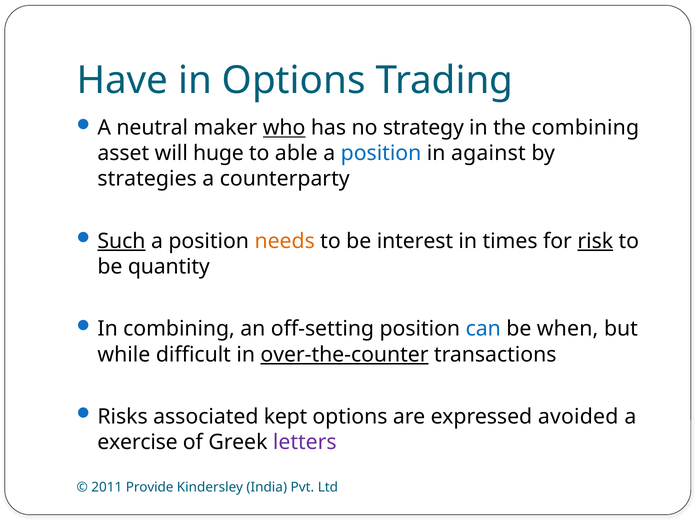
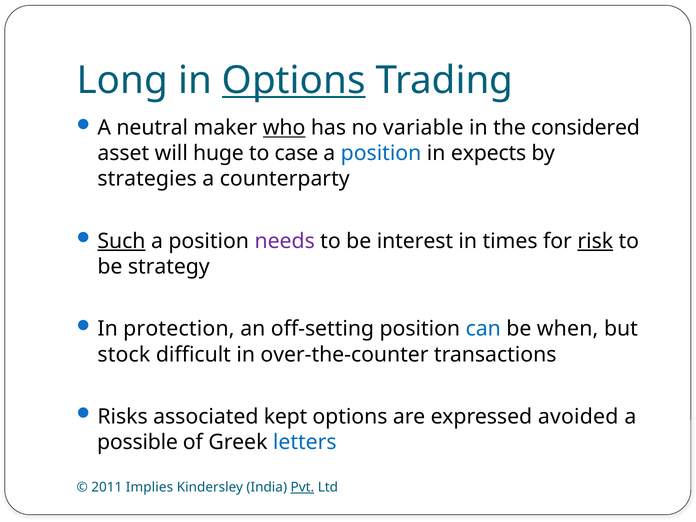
Have: Have -> Long
Options at (294, 80) underline: none -> present
strategy: strategy -> variable
the combining: combining -> considered
able: able -> case
against: against -> expects
needs colour: orange -> purple
quantity: quantity -> strategy
In combining: combining -> protection
while: while -> stock
over-the-counter underline: present -> none
exercise: exercise -> possible
letters colour: purple -> blue
Provide: Provide -> Implies
Pvt underline: none -> present
